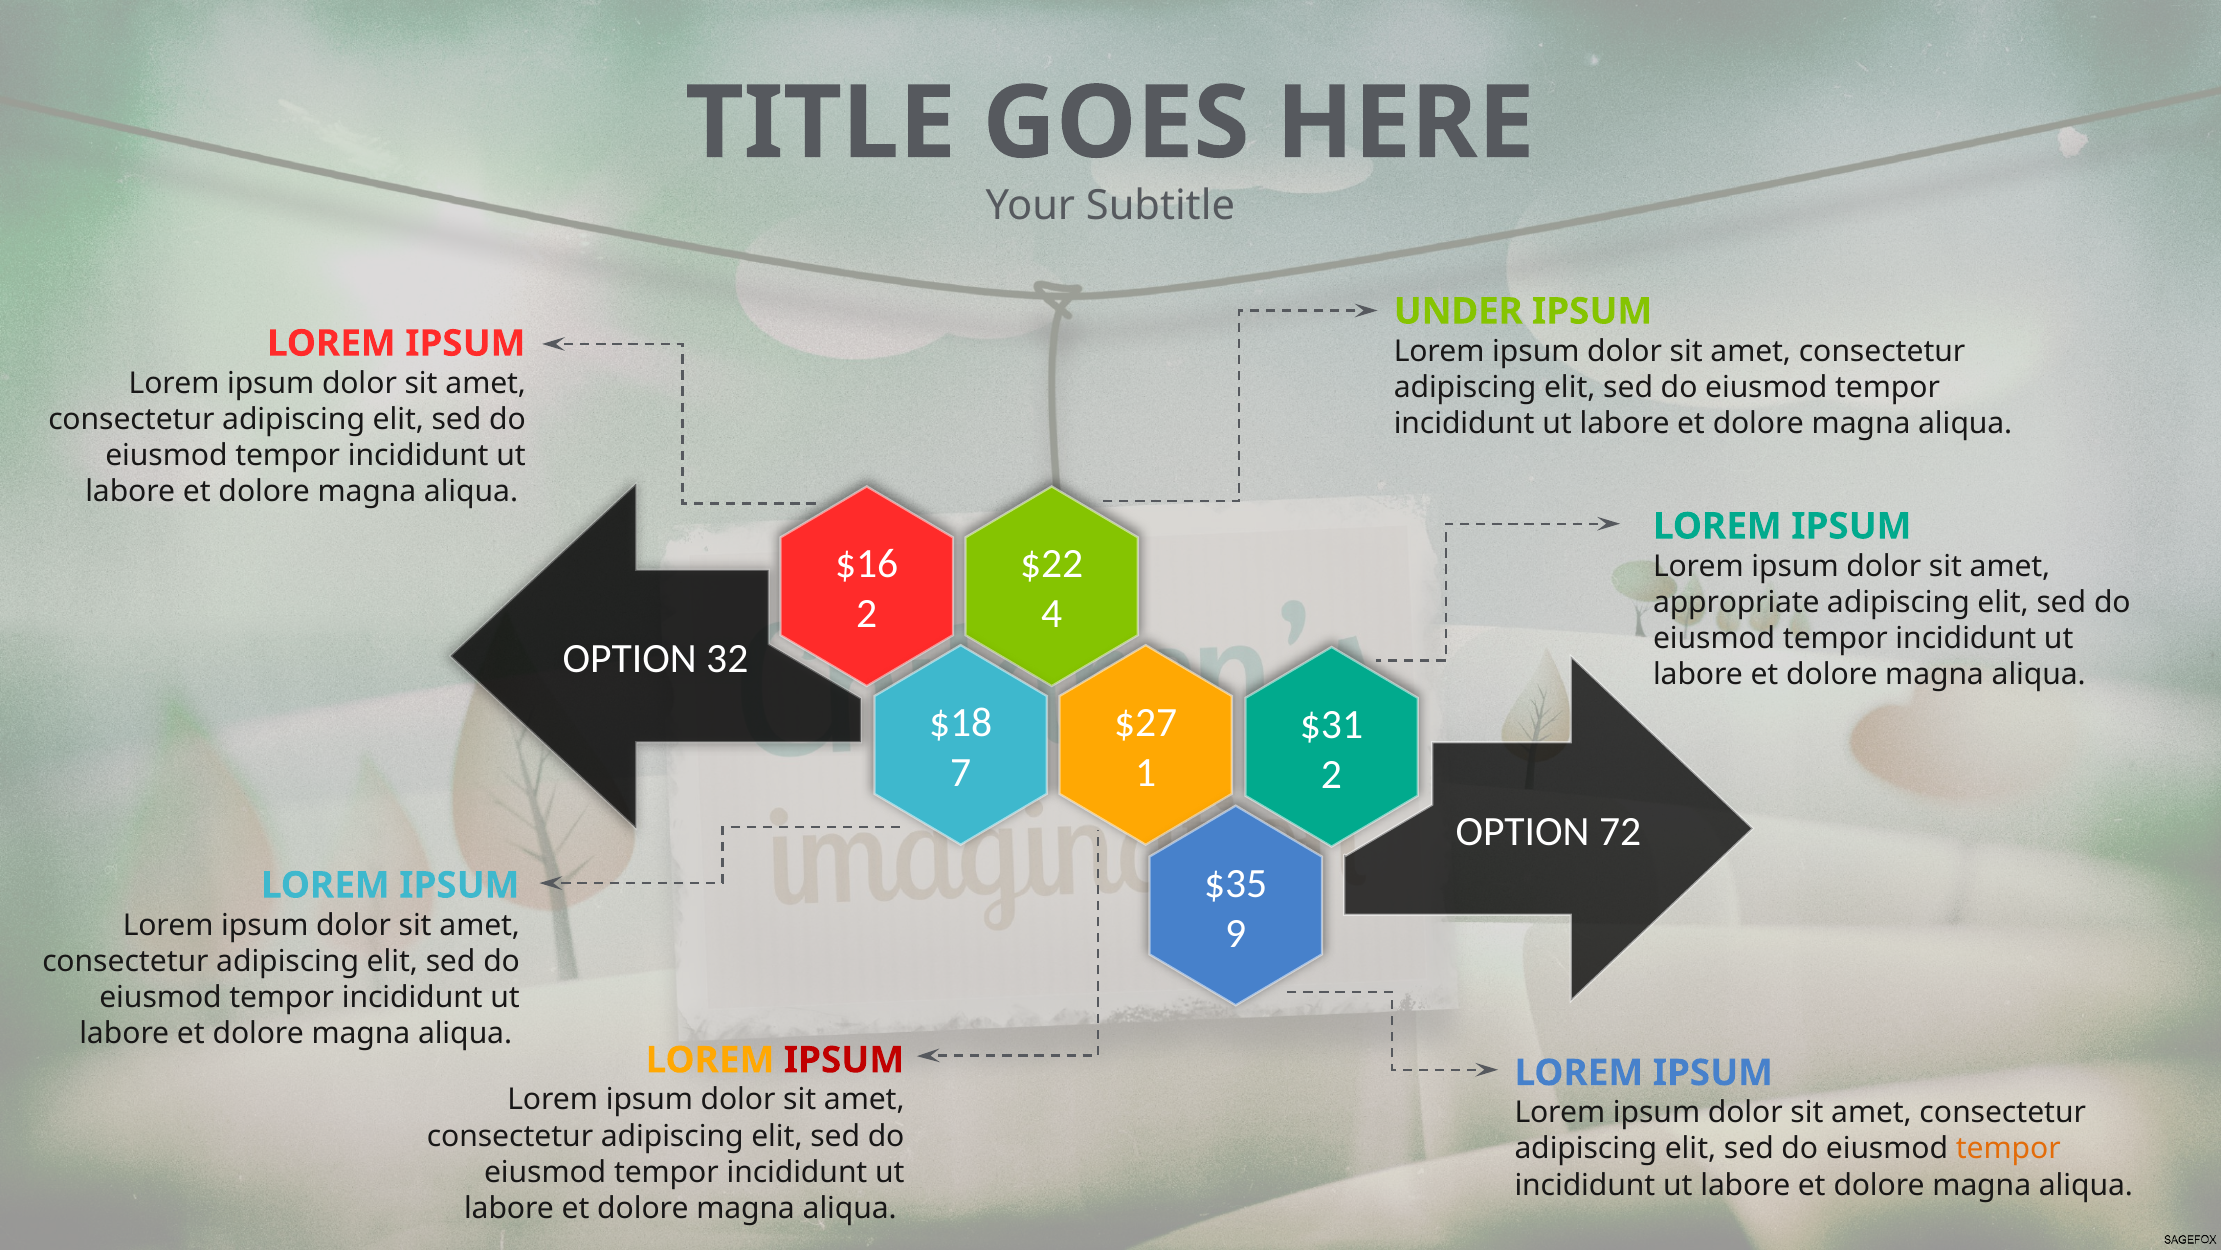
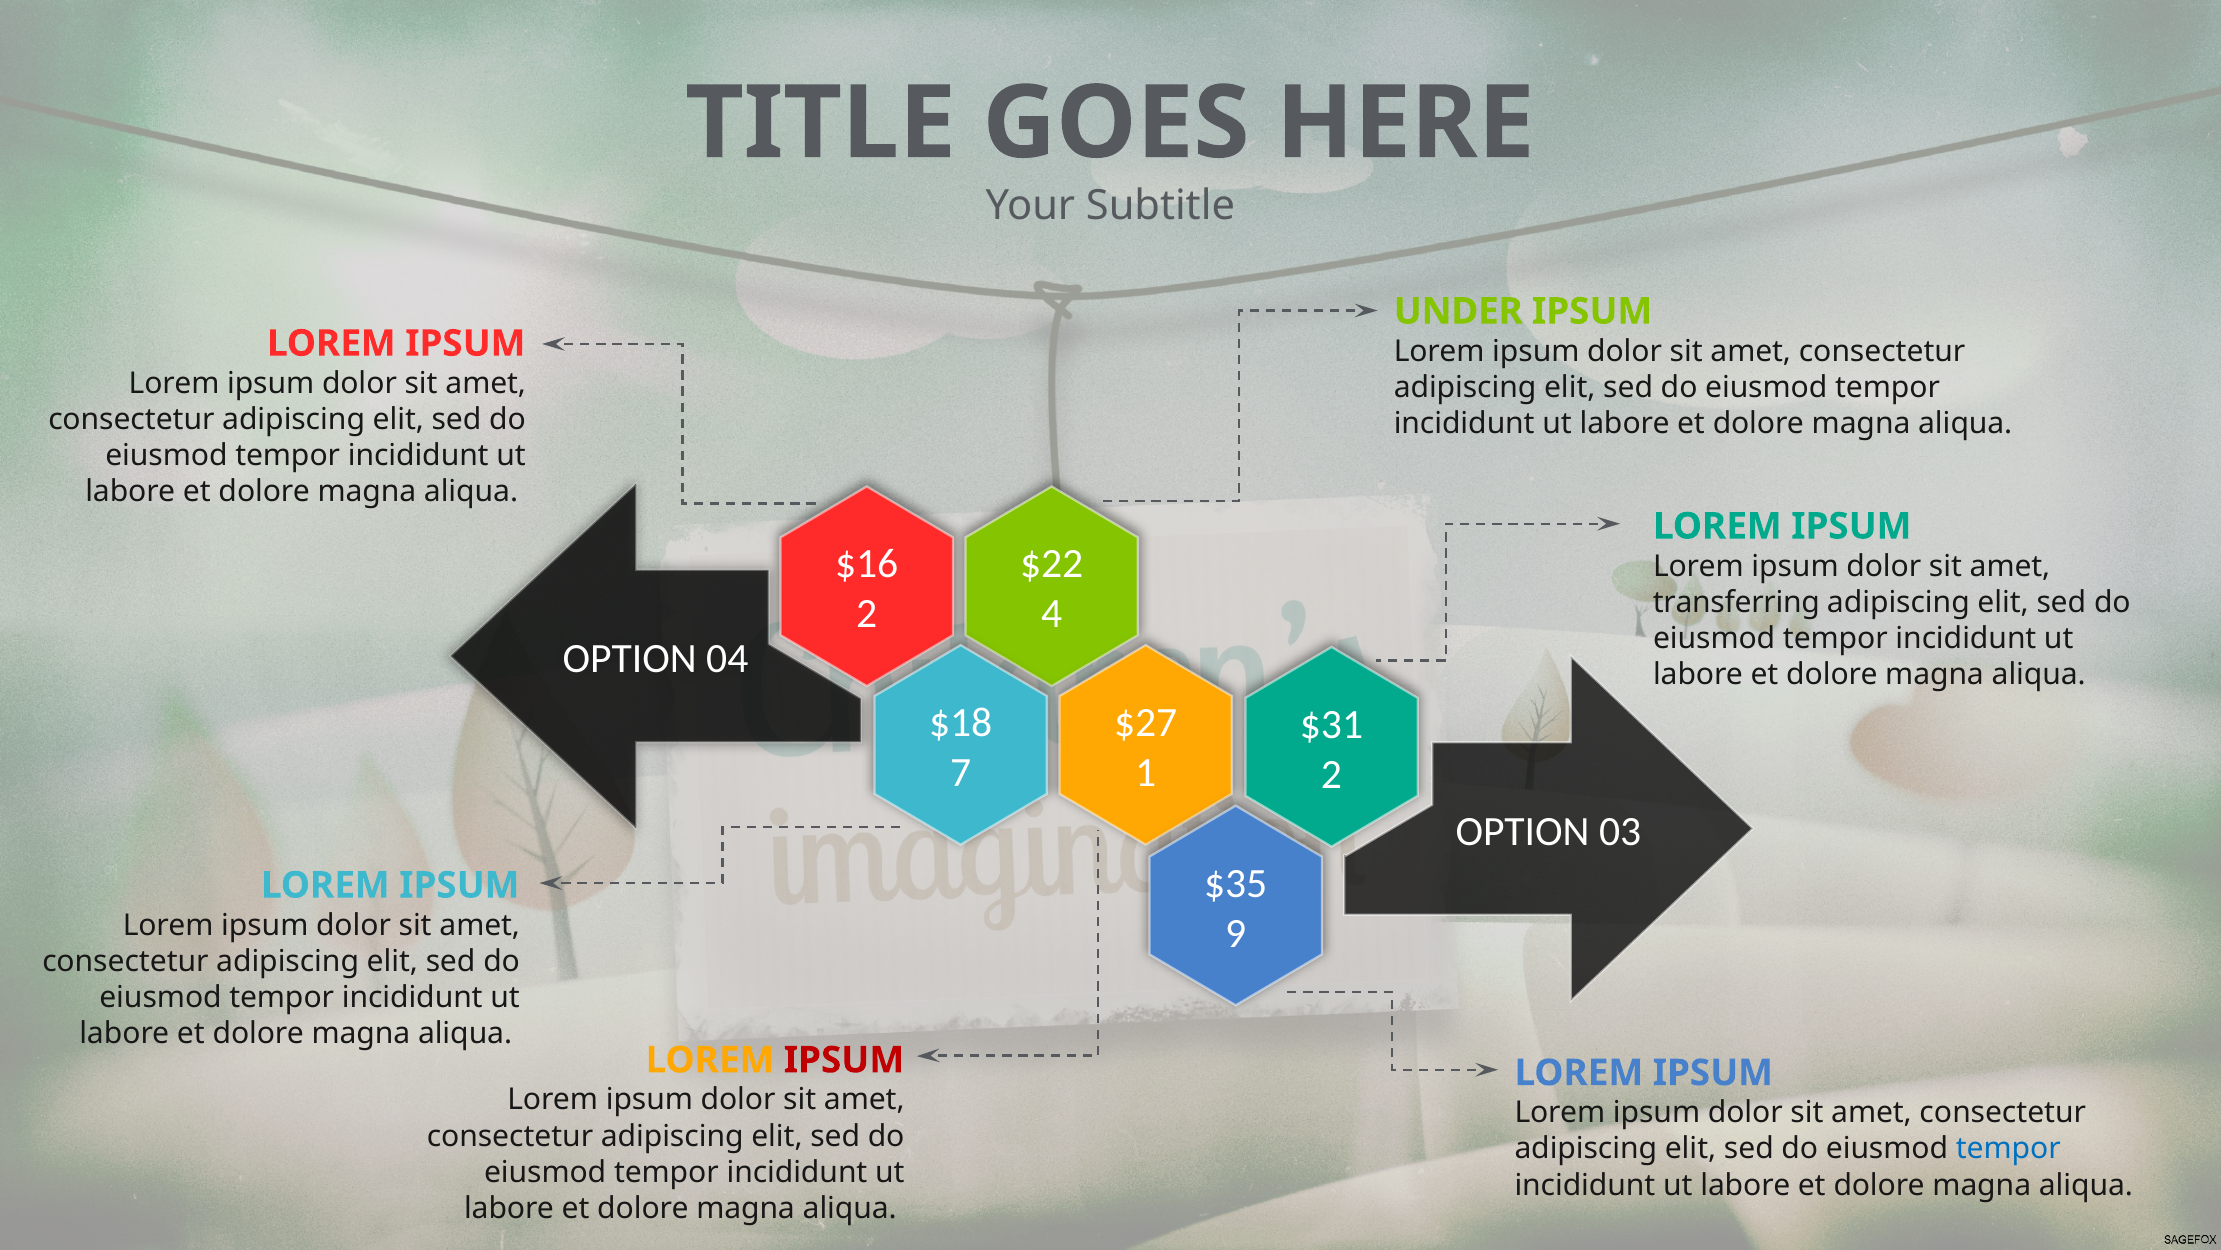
appropriate: appropriate -> transferring
32: 32 -> 04
72: 72 -> 03
tempor at (2008, 1148) colour: orange -> blue
